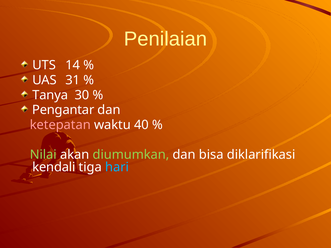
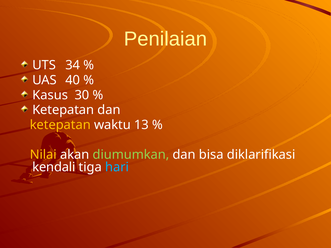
14: 14 -> 34
31: 31 -> 40
Tanya: Tanya -> Kasus
Pengantar at (63, 110): Pengantar -> Ketepatan
ketepatan at (60, 125) colour: pink -> yellow
40: 40 -> 13
Nilai colour: light green -> yellow
